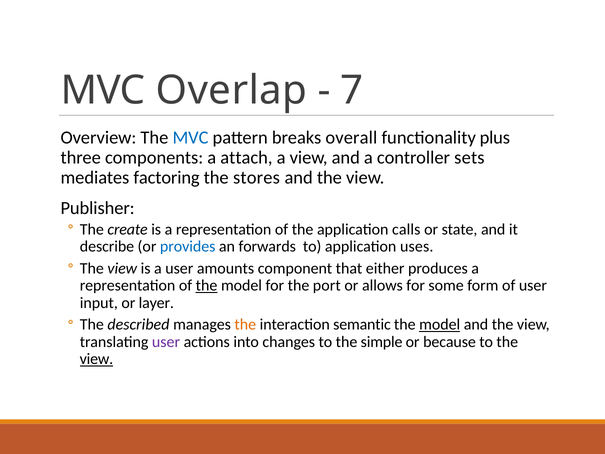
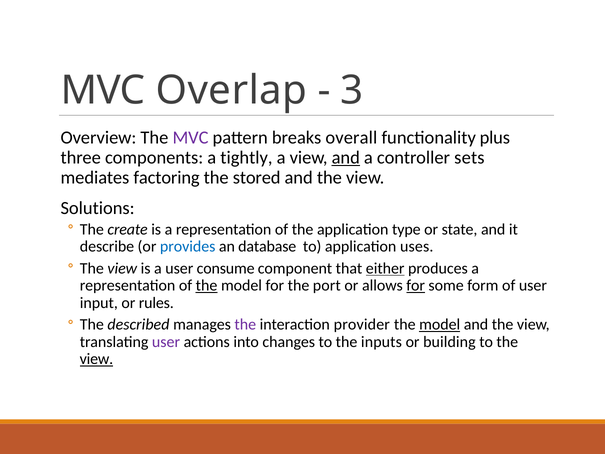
7: 7 -> 3
MVC at (191, 138) colour: blue -> purple
attach: attach -> tightly
and at (346, 157) underline: none -> present
stores: stores -> stored
Publisher: Publisher -> Solutions
calls: calls -> type
forwards: forwards -> database
amounts: amounts -> consume
either underline: none -> present
for at (416, 285) underline: none -> present
layer: layer -> rules
the at (245, 324) colour: orange -> purple
semantic: semantic -> provider
simple: simple -> inputs
because: because -> building
